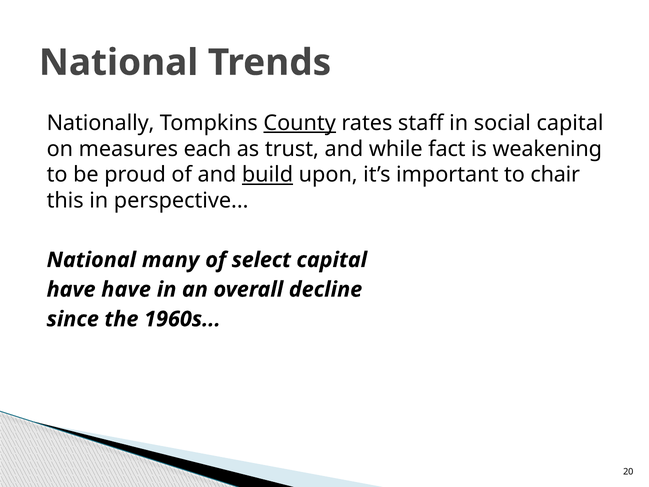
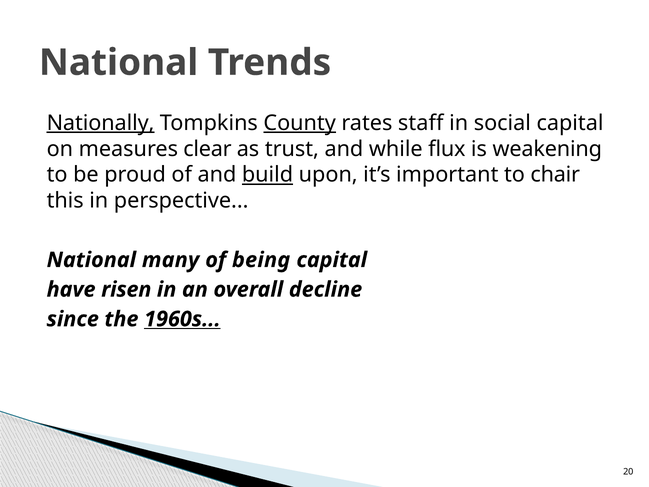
Nationally underline: none -> present
each: each -> clear
fact: fact -> flux
select: select -> being
have have: have -> risen
1960s underline: none -> present
